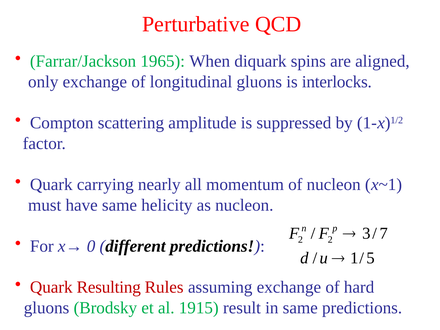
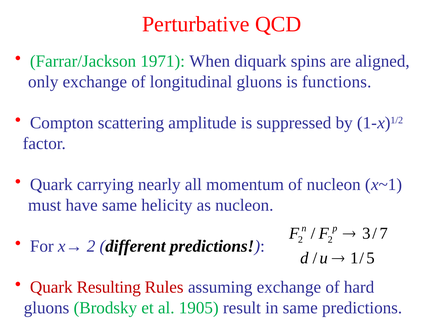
1965: 1965 -> 1971
interlocks: interlocks -> functions
x→ 0: 0 -> 2
1915: 1915 -> 1905
